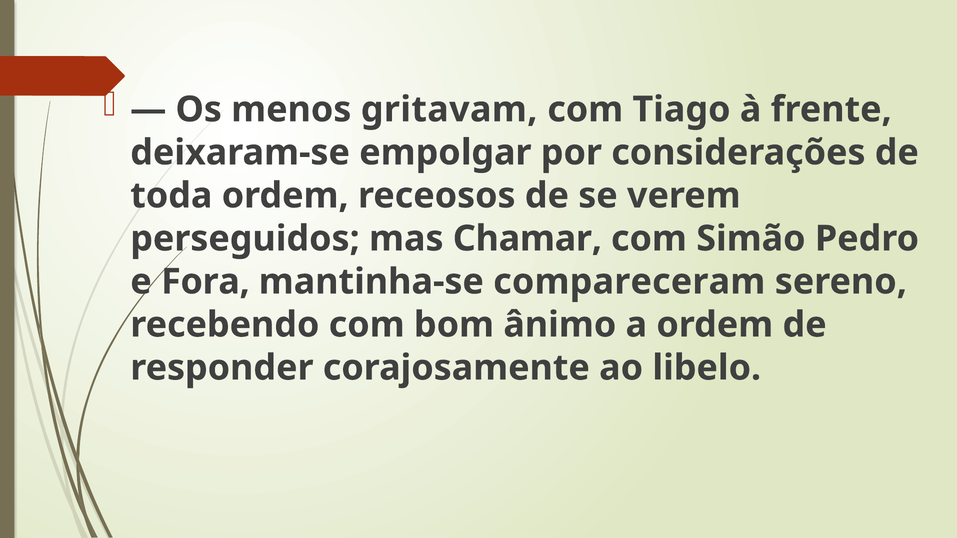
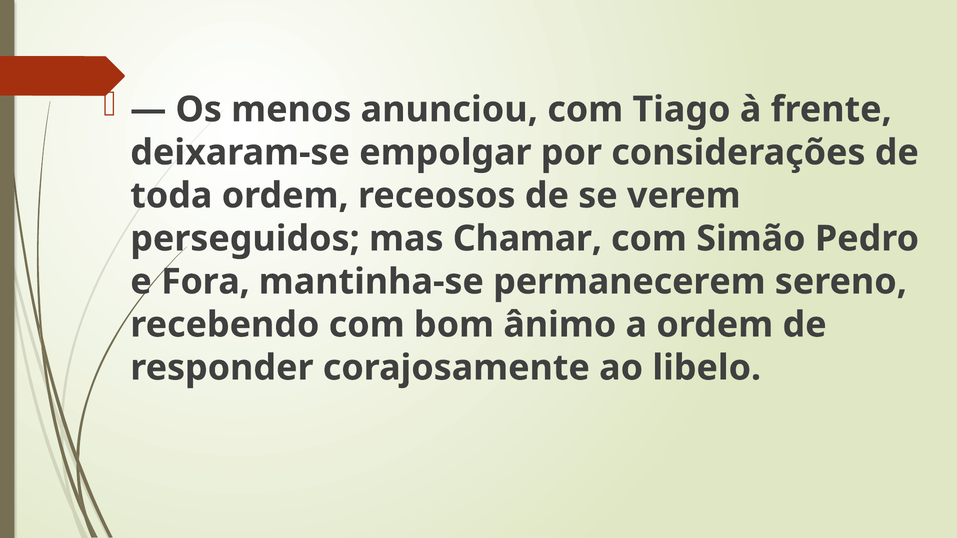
gritavam: gritavam -> anunciou
compareceram: compareceram -> permanecerem
